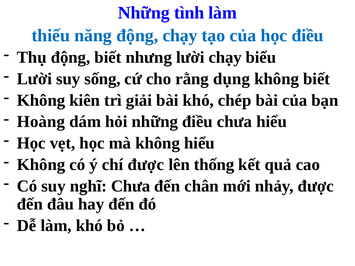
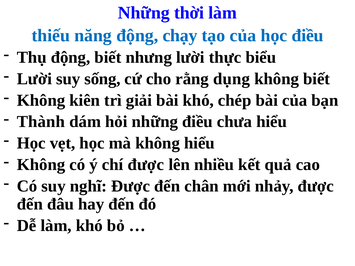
tình: tình -> thời
lười chạy: chạy -> thực
Hoàng: Hoàng -> Thành
thống: thống -> nhiều
nghĩ Chưa: Chưa -> Được
